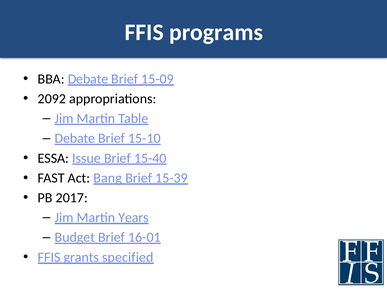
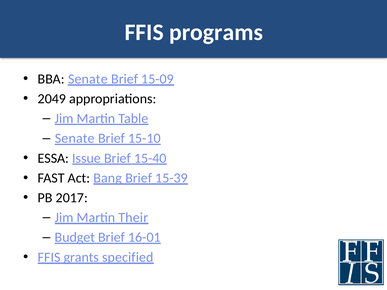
BBA Debate: Debate -> Senate
2092: 2092 -> 2049
Debate at (75, 138): Debate -> Senate
Years: Years -> Their
